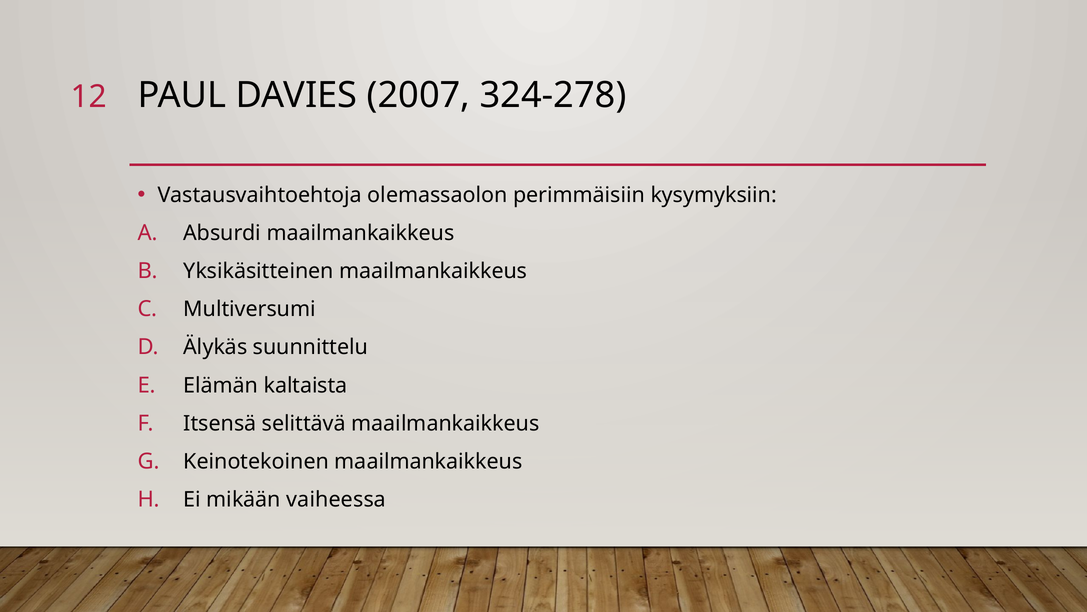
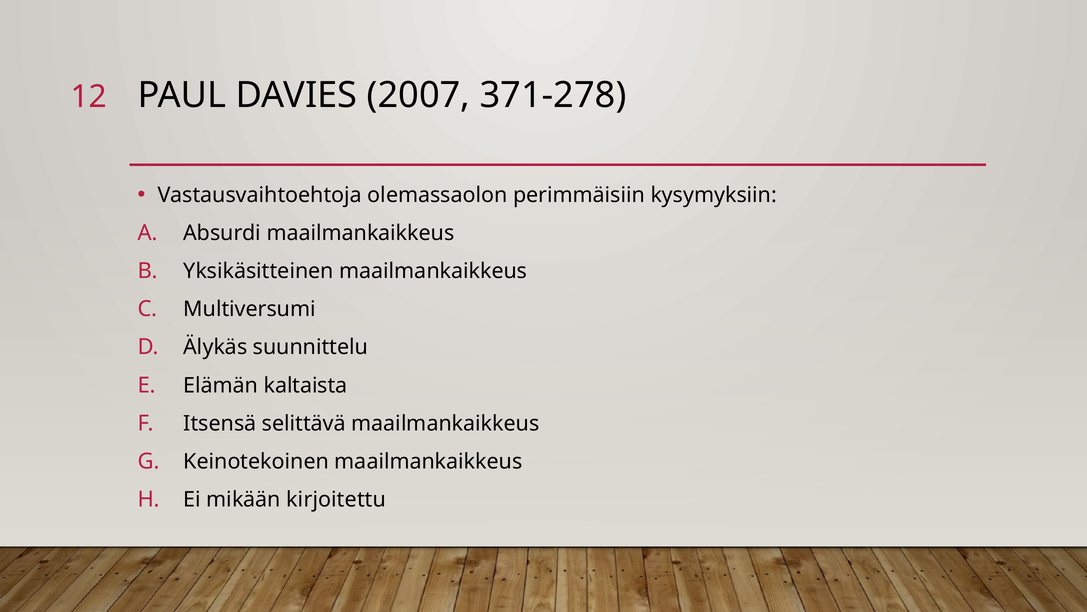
324-278: 324-278 -> 371-278
vaiheessa: vaiheessa -> kirjoitettu
